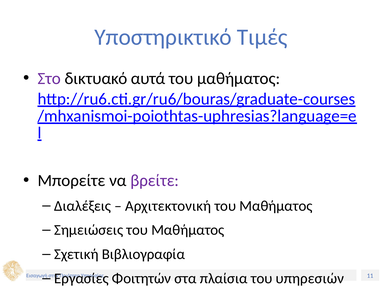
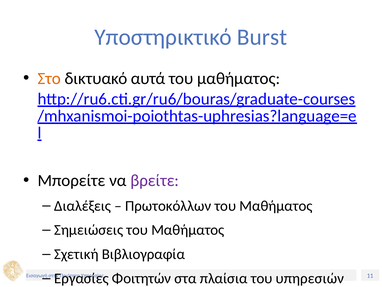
Τιμές: Τιμές -> Burst
Στο colour: purple -> orange
Αρχιτεκτονική: Αρχιτεκτονική -> Πρωτοκόλλων
